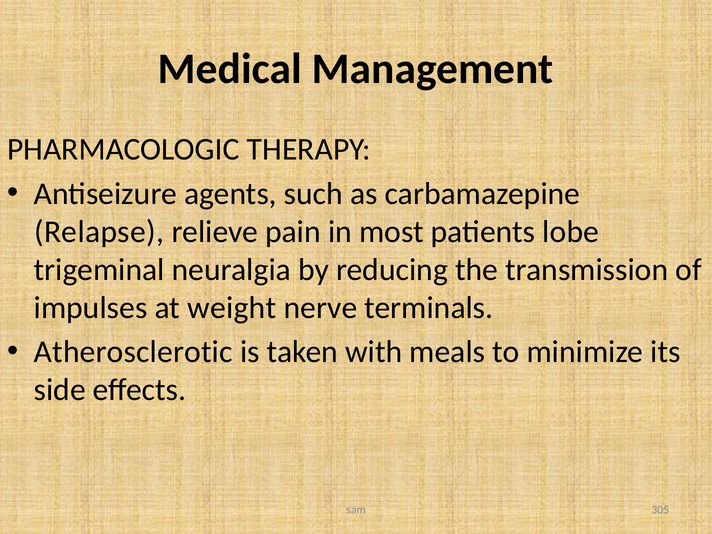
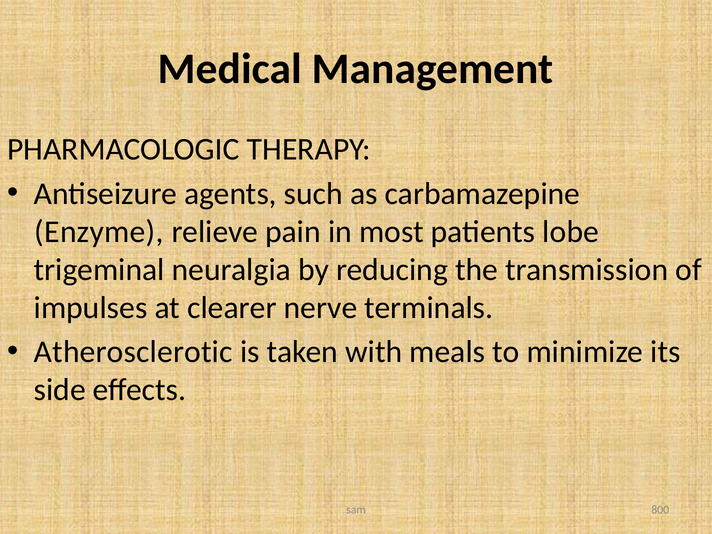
Relapse: Relapse -> Enzyme
weight: weight -> clearer
305: 305 -> 800
